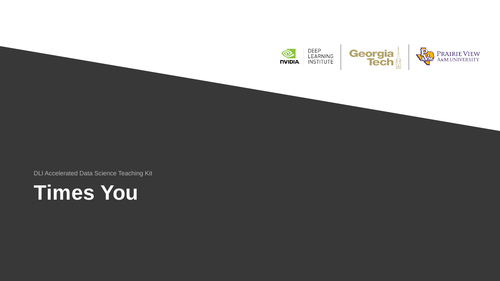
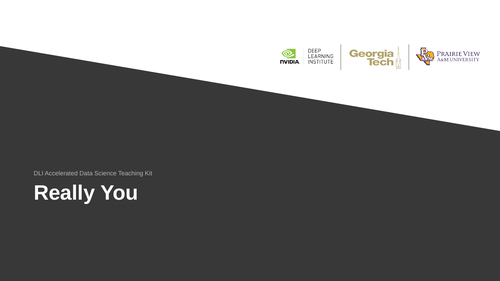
Times: Times -> Really
